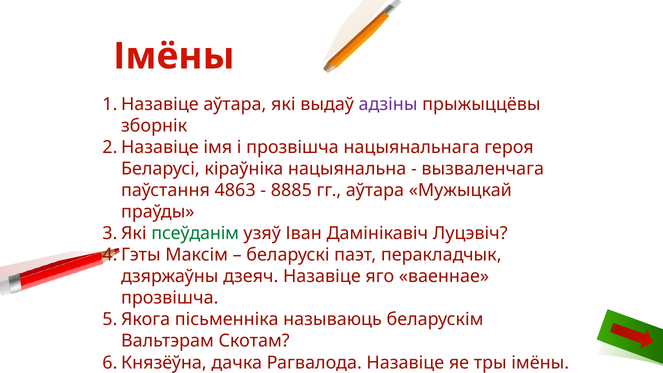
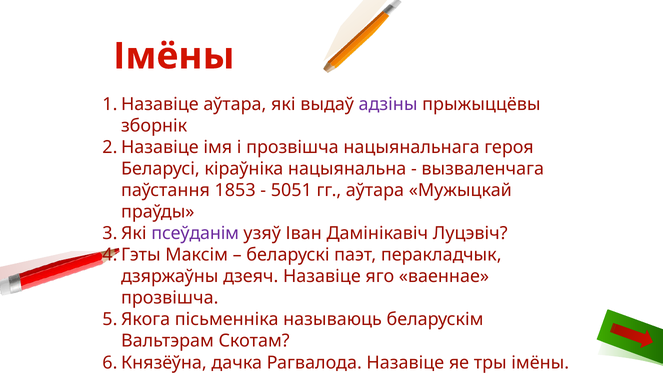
4863: 4863 -> 1853
8885: 8885 -> 5051
псеўданім colour: green -> purple
